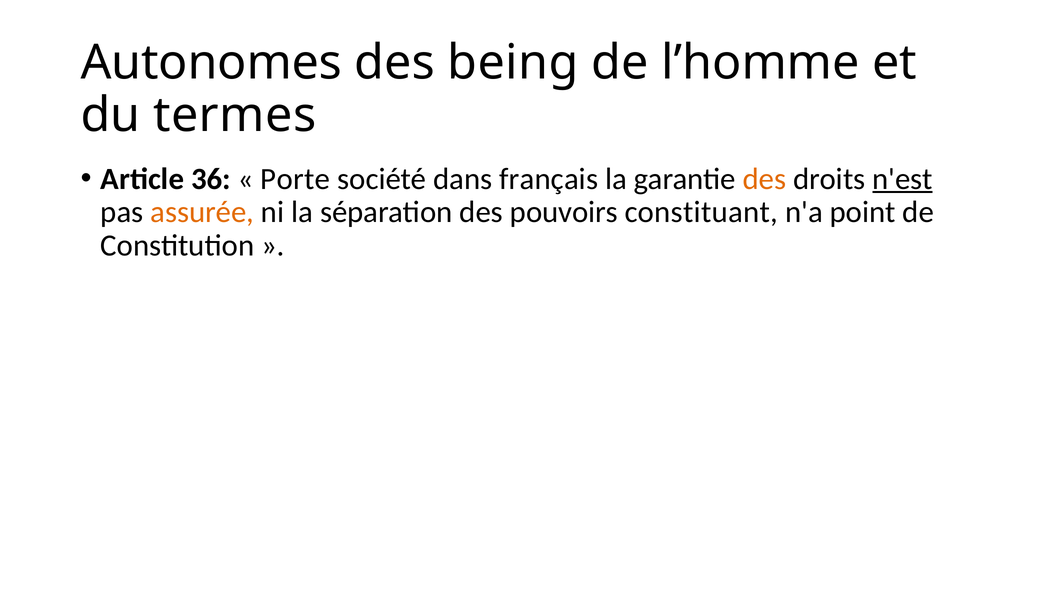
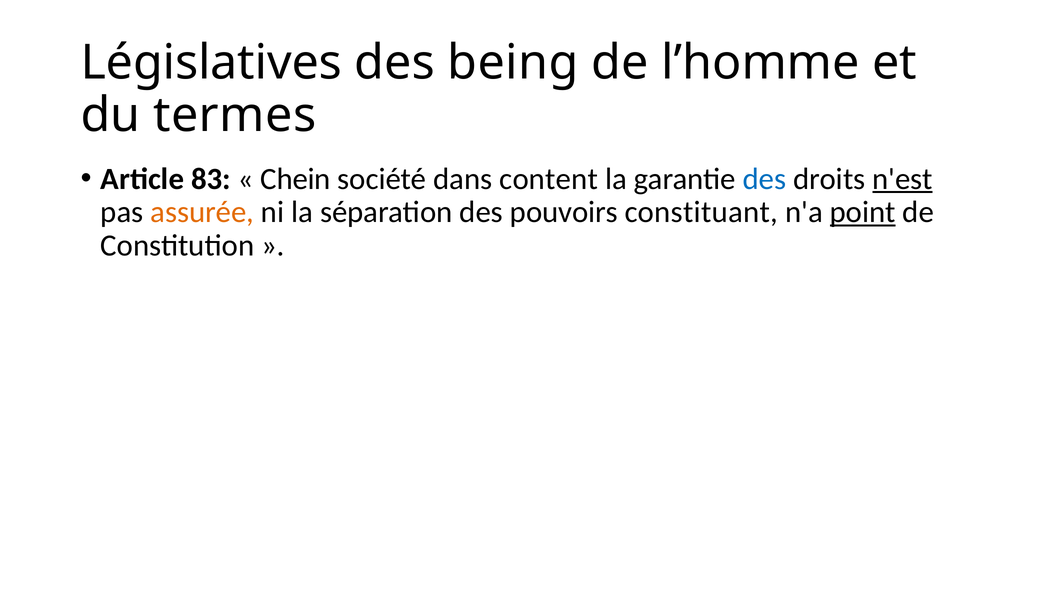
Autonomes: Autonomes -> Législatives
36: 36 -> 83
Porte: Porte -> Chein
français: français -> content
des at (765, 179) colour: orange -> blue
point underline: none -> present
